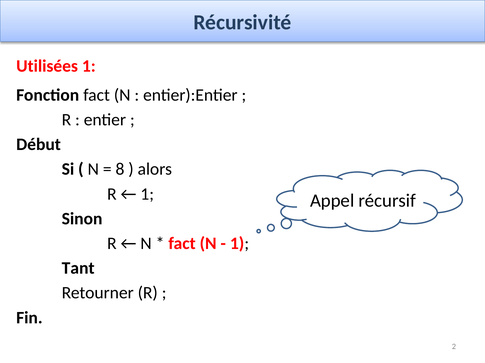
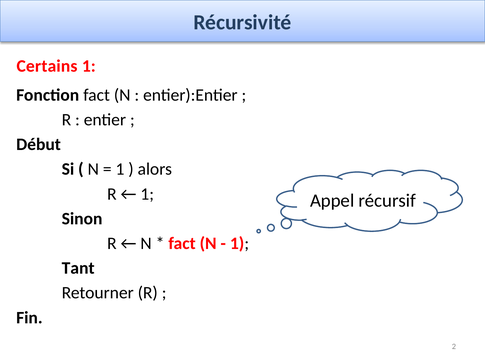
Utilisées: Utilisées -> Certains
8 at (120, 170): 8 -> 1
